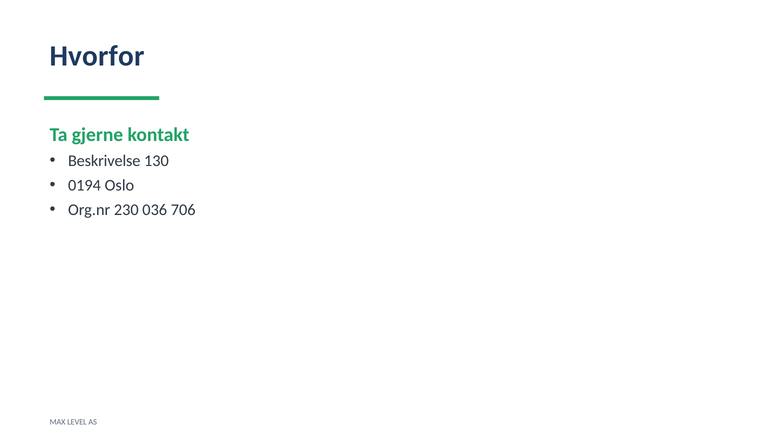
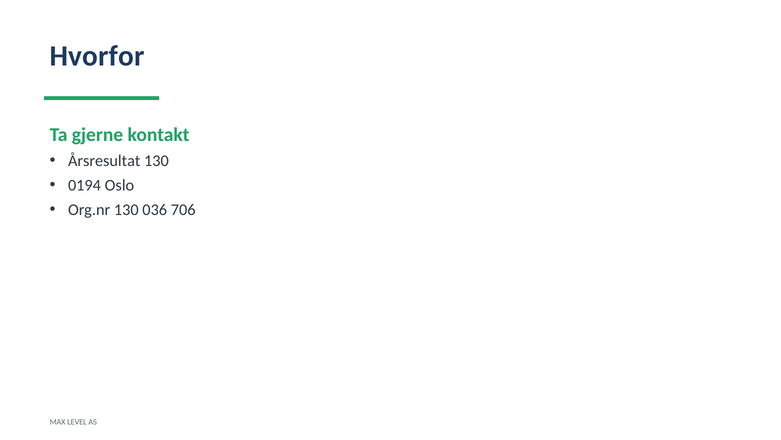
Beskrivelse: Beskrivelse -> Årsresultat
Org.nr 230: 230 -> 130
